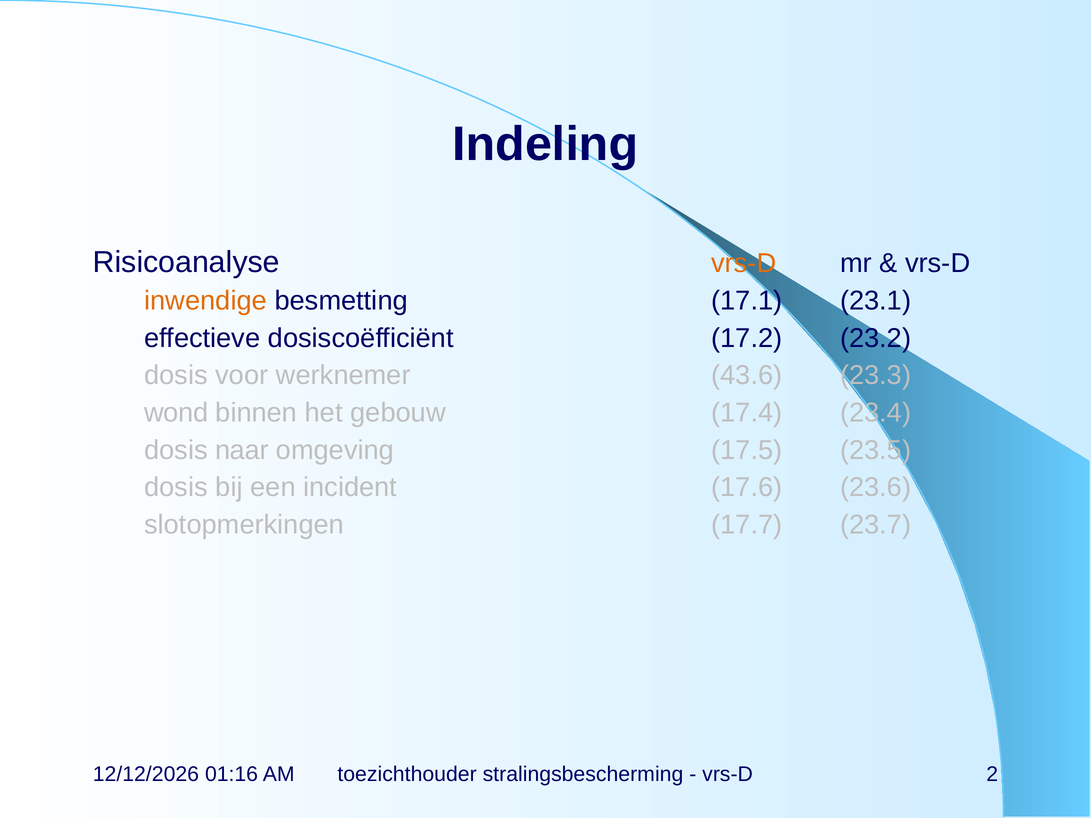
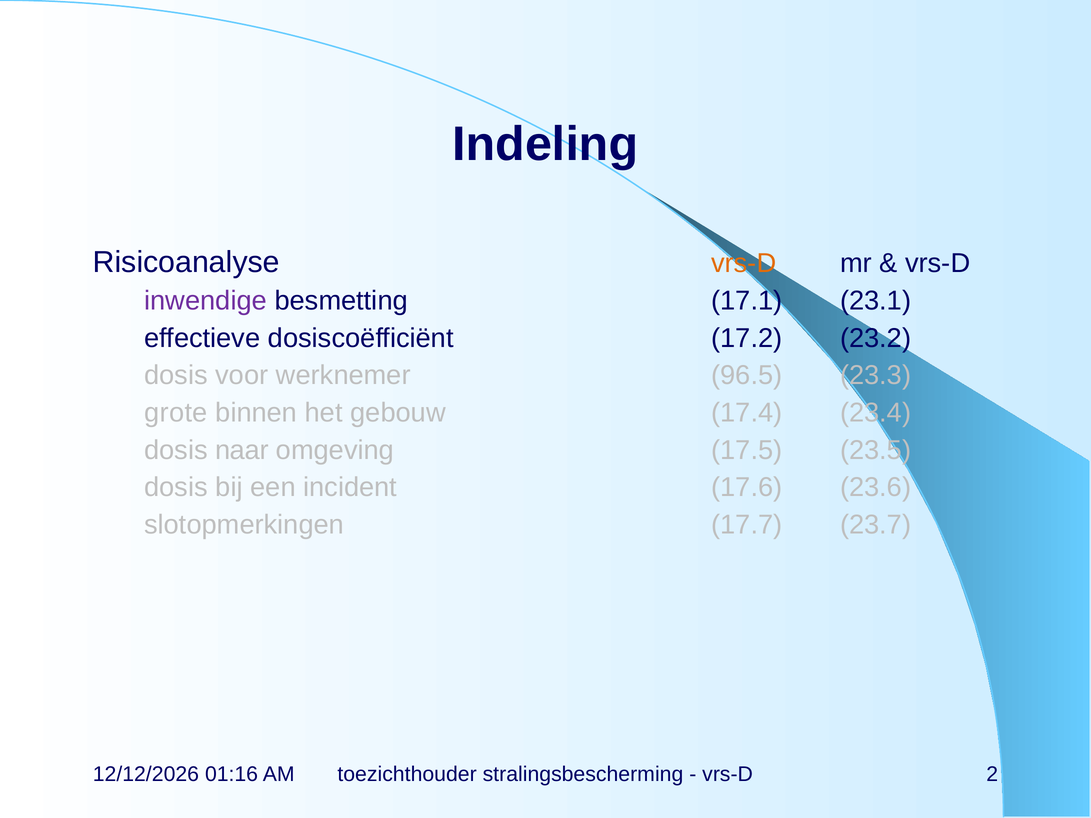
inwendige colour: orange -> purple
43.6: 43.6 -> 96.5
wond: wond -> grote
